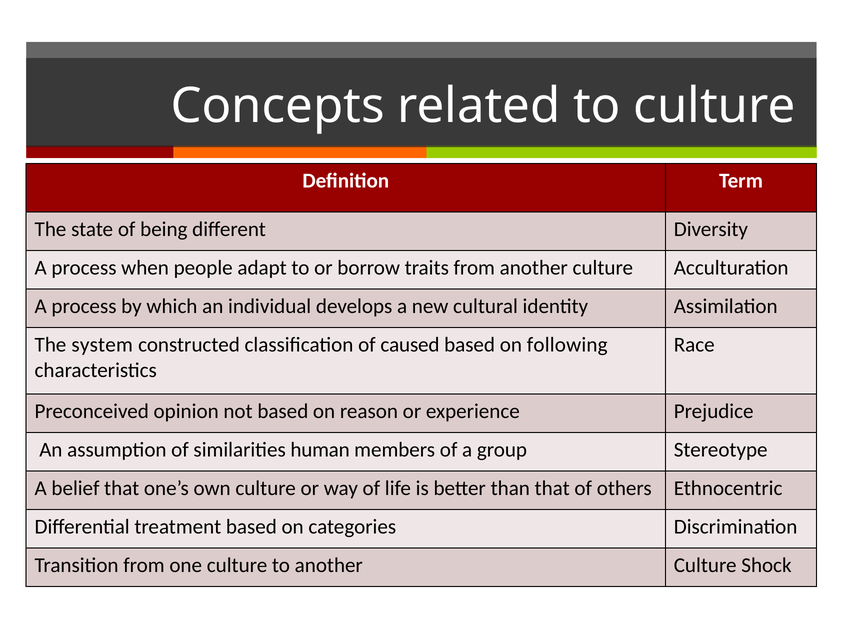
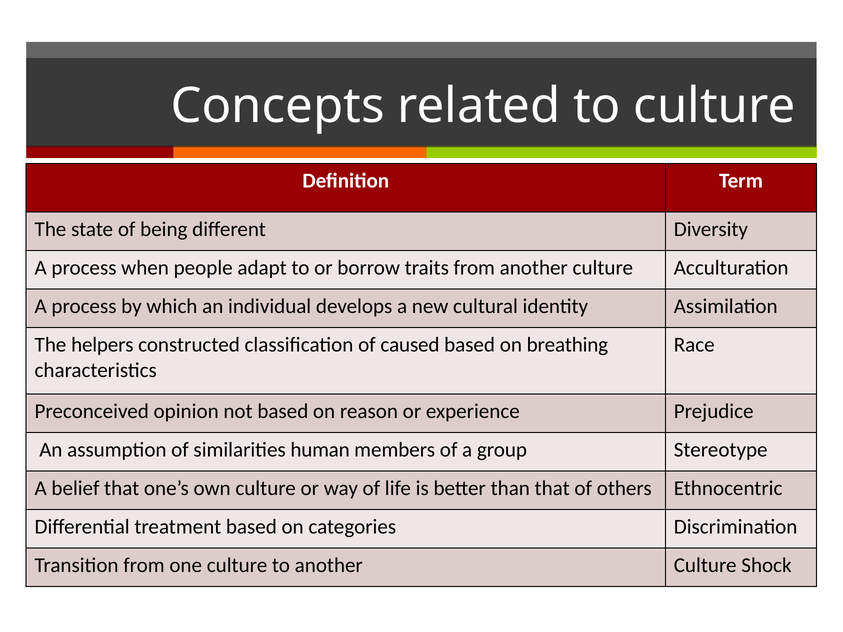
system: system -> helpers
following: following -> breathing
